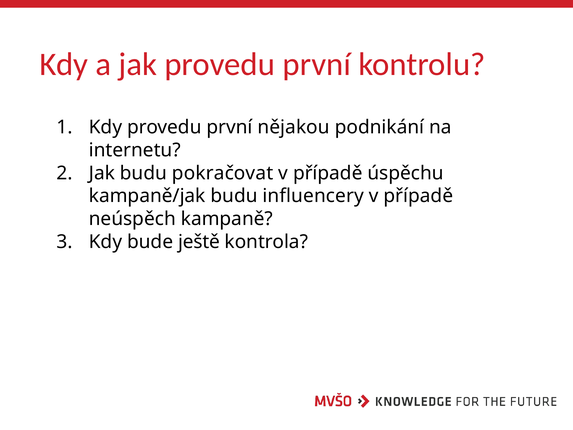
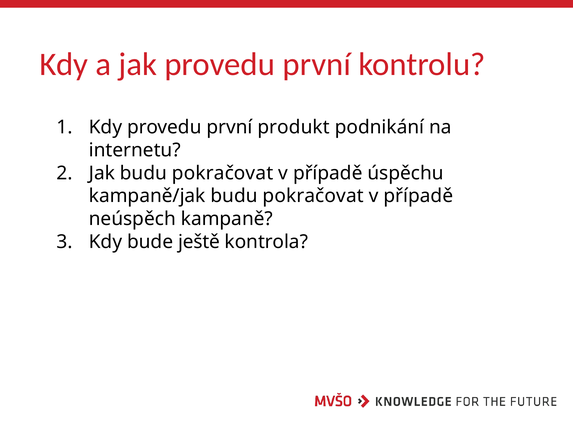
nějakou: nějakou -> produkt
kampaně/jak budu influencery: influencery -> pokračovat
